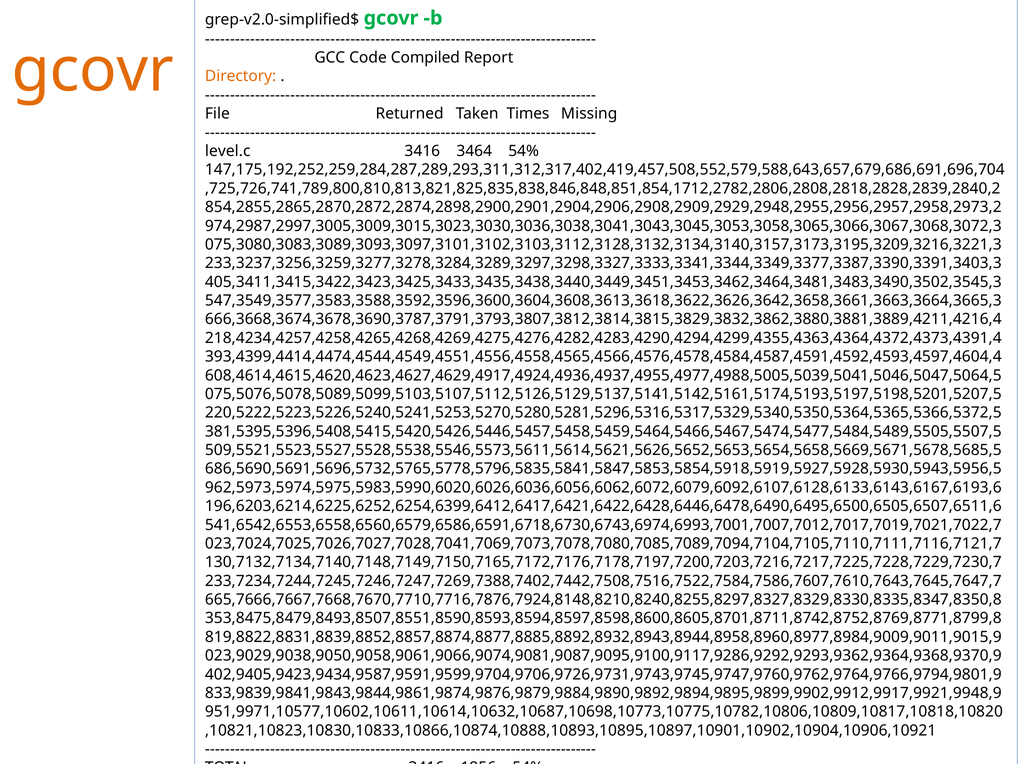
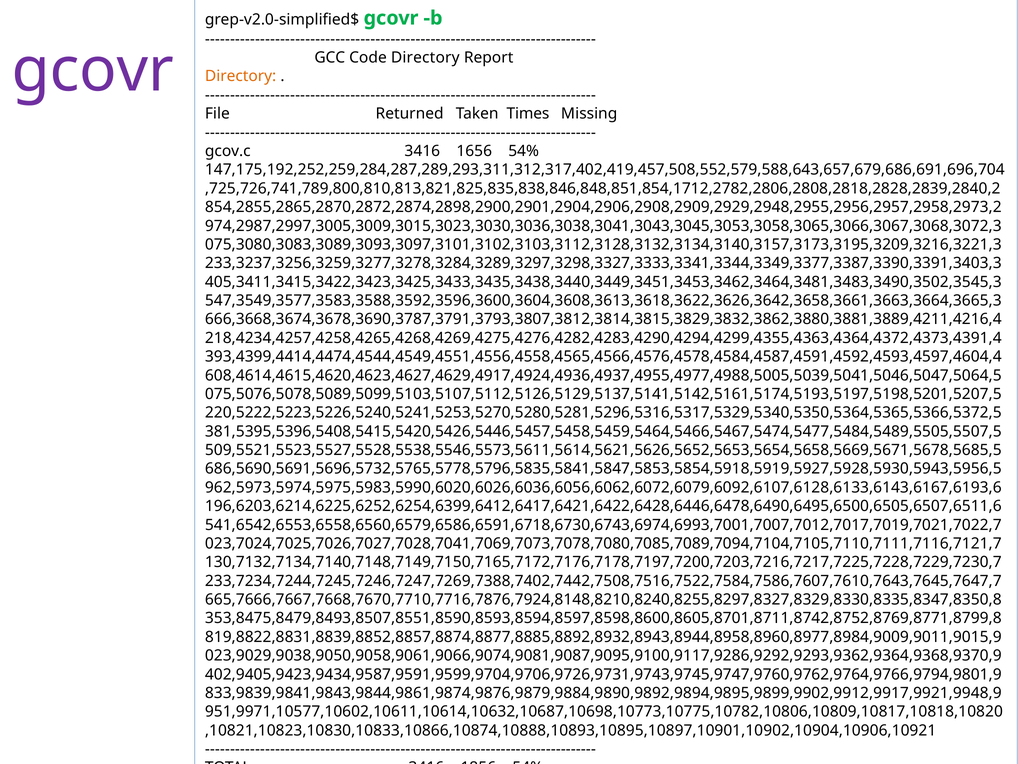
gcovr at (93, 70) colour: orange -> purple
Code Compiled: Compiled -> Directory
level.c: level.c -> gcov.c
3464: 3464 -> 1656
